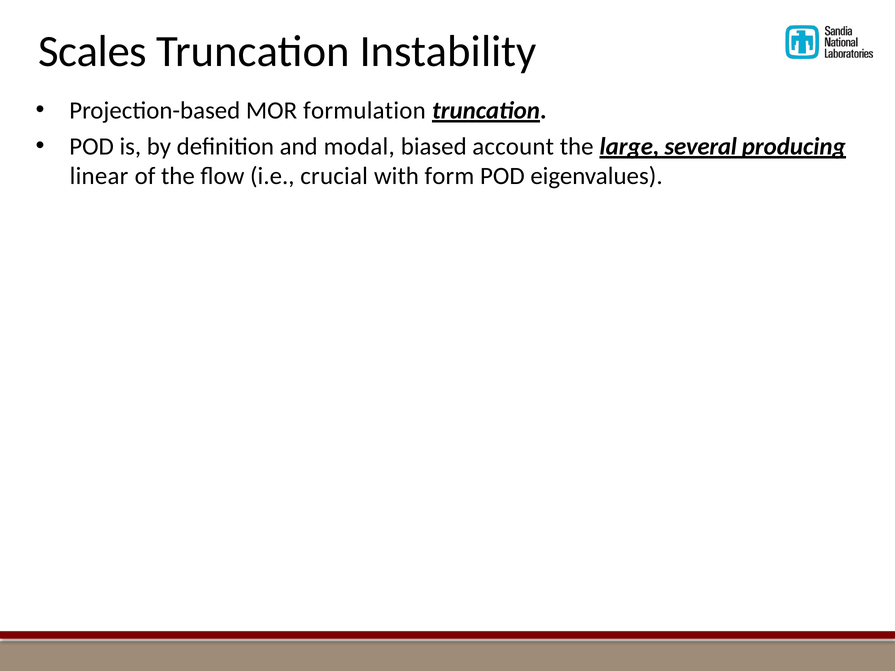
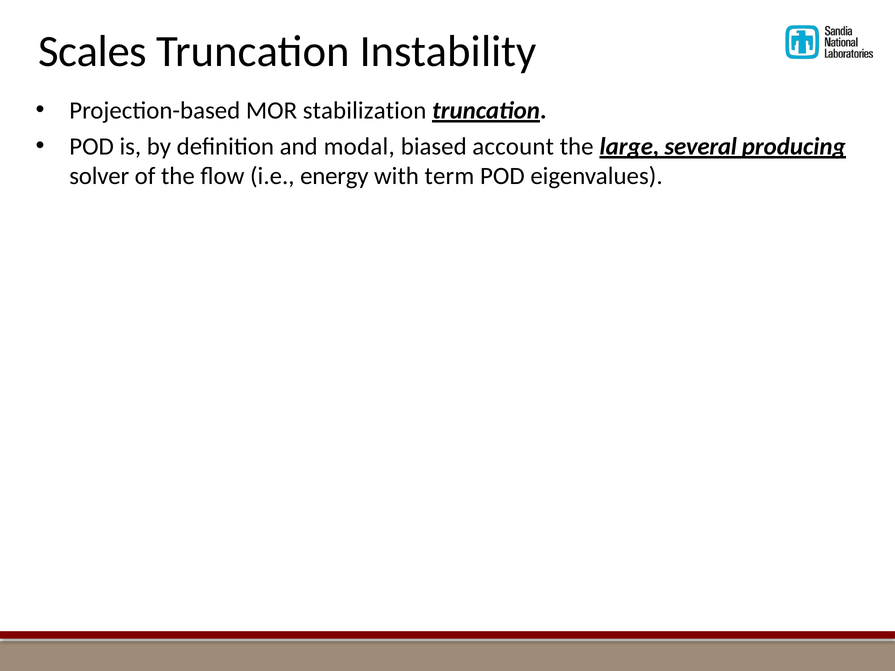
formulation: formulation -> stabilization
linear: linear -> solver
crucial: crucial -> energy
form: form -> term
